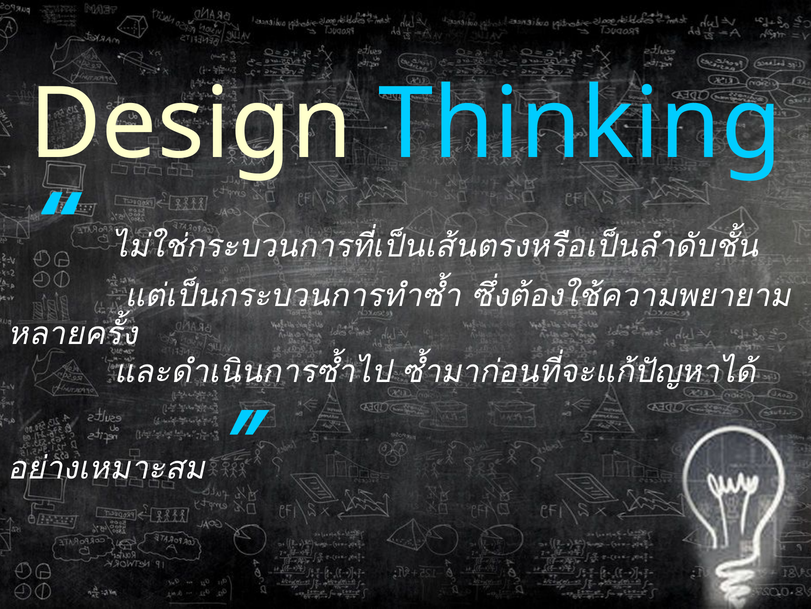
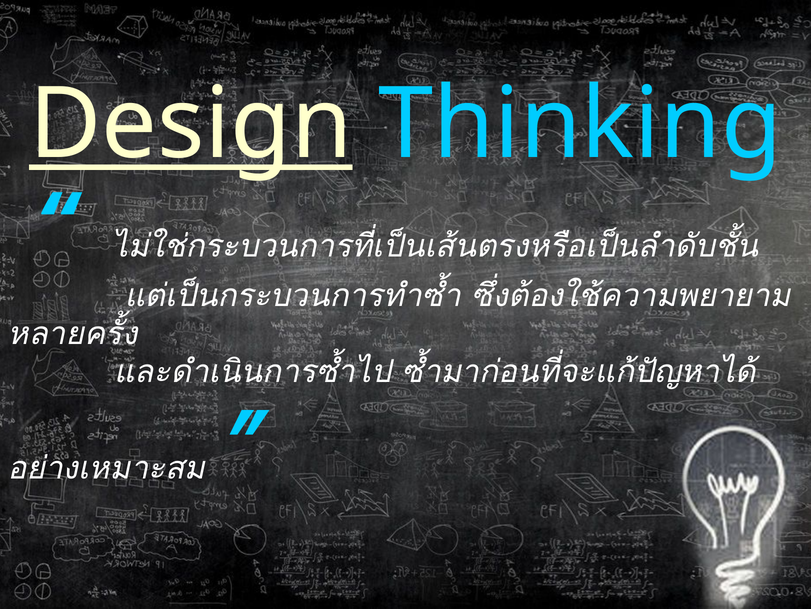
Design underline: none -> present
